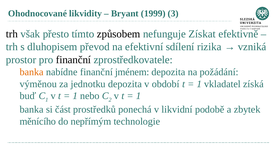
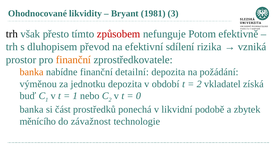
1999: 1999 -> 1981
způsobem colour: black -> red
Získat: Získat -> Potom
finanční at (73, 60) colour: black -> orange
jménem: jménem -> detailní
1 at (199, 84): 1 -> 2
1 at (138, 96): 1 -> 0
nepřímým: nepřímým -> závažnost
